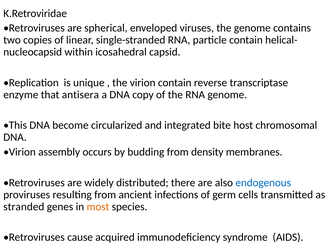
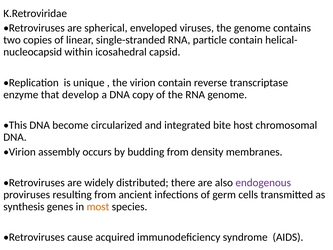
antisera: antisera -> develop
endogenous colour: blue -> purple
stranded: stranded -> synthesis
